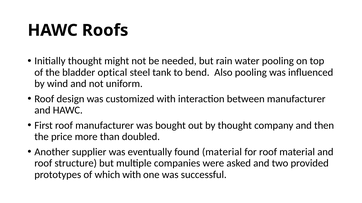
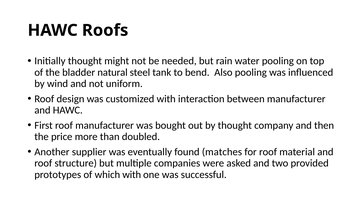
optical: optical -> natural
found material: material -> matches
